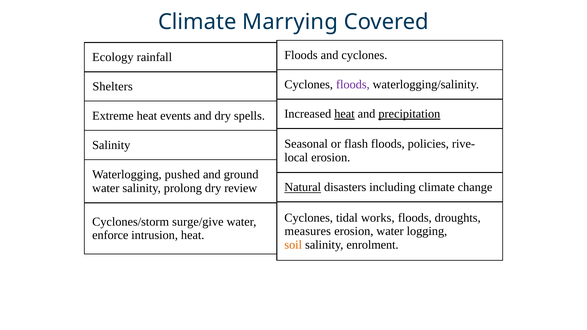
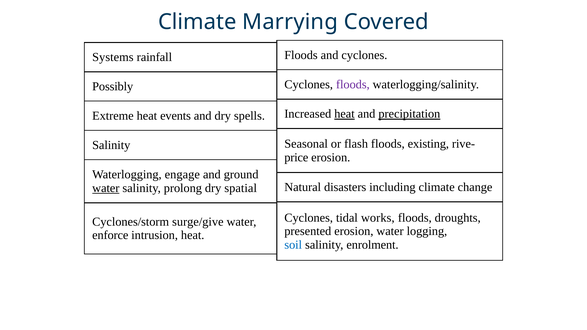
Ecology: Ecology -> Systems
Shelters: Shelters -> Possibly
policies: policies -> existing
local: local -> price
pushed: pushed -> engage
Natural underline: present -> none
water at (106, 188) underline: none -> present
review: review -> spatial
measures: measures -> presented
soil colour: orange -> blue
